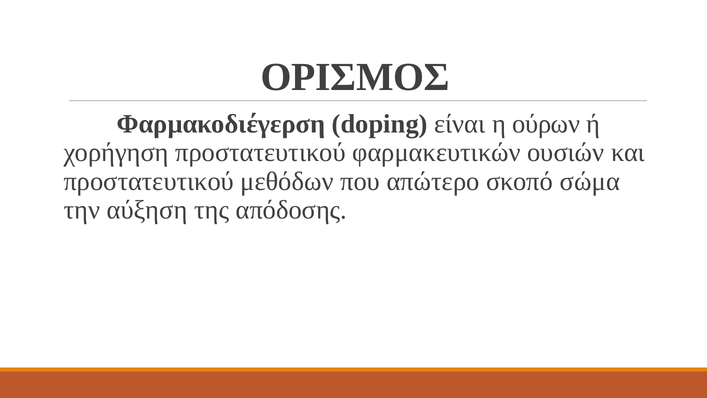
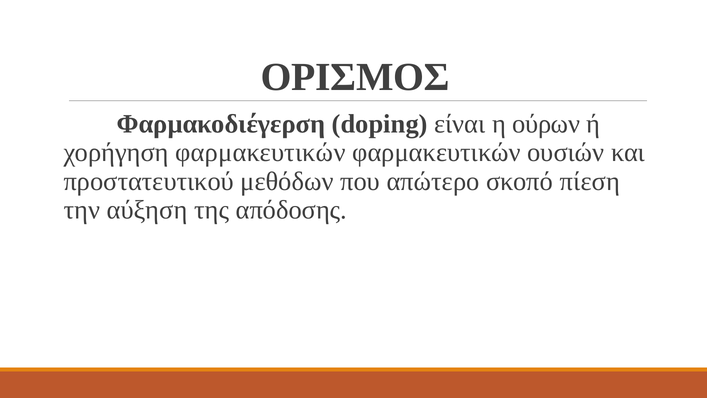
χορήγηση προστατευτικού: προστατευτικού -> φαρμακευτικών
σώμα: σώμα -> πίεση
